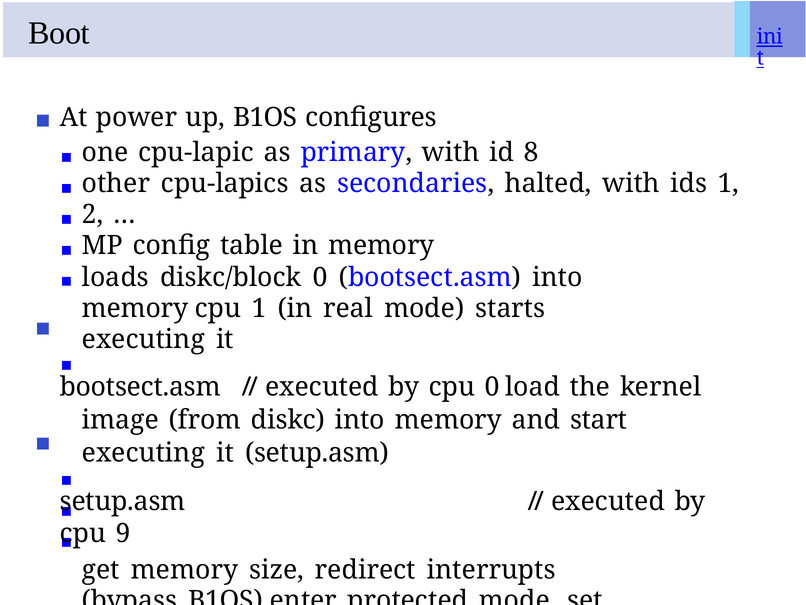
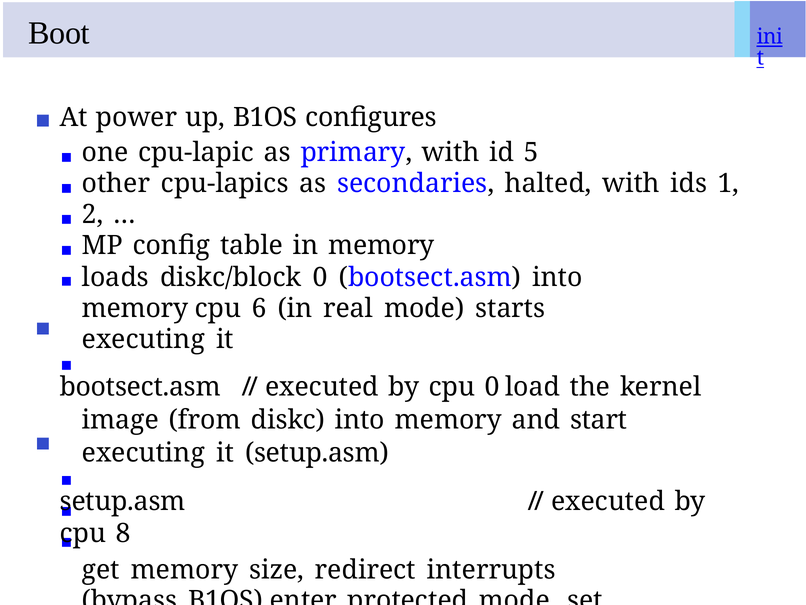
8: 8 -> 5
cpu 1: 1 -> 6
9: 9 -> 8
